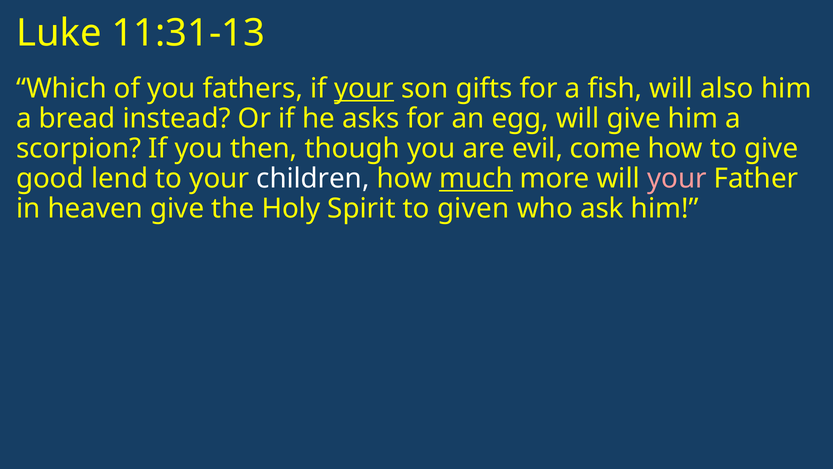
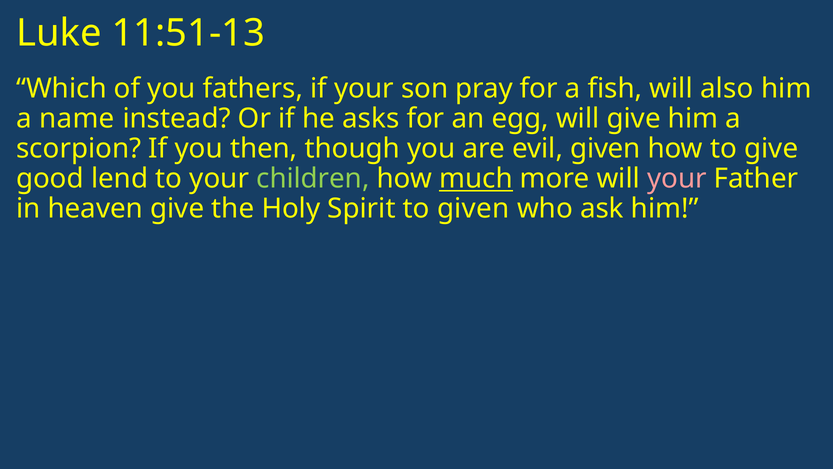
11:31-13: 11:31-13 -> 11:51-13
your at (364, 89) underline: present -> none
gifts: gifts -> pray
bread: bread -> name
evil come: come -> given
children colour: white -> light green
